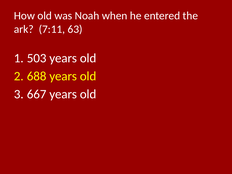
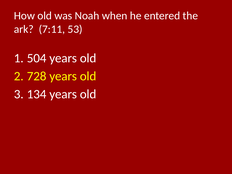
63: 63 -> 53
503: 503 -> 504
688: 688 -> 728
667: 667 -> 134
